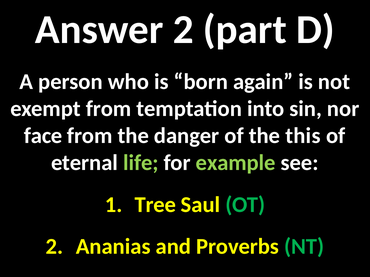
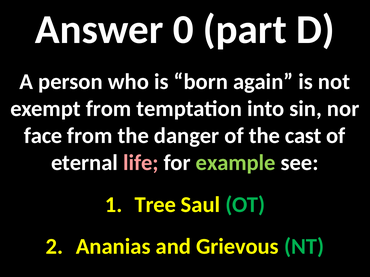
Answer 2: 2 -> 0
this: this -> cast
life colour: light green -> pink
Proverbs: Proverbs -> Grievous
